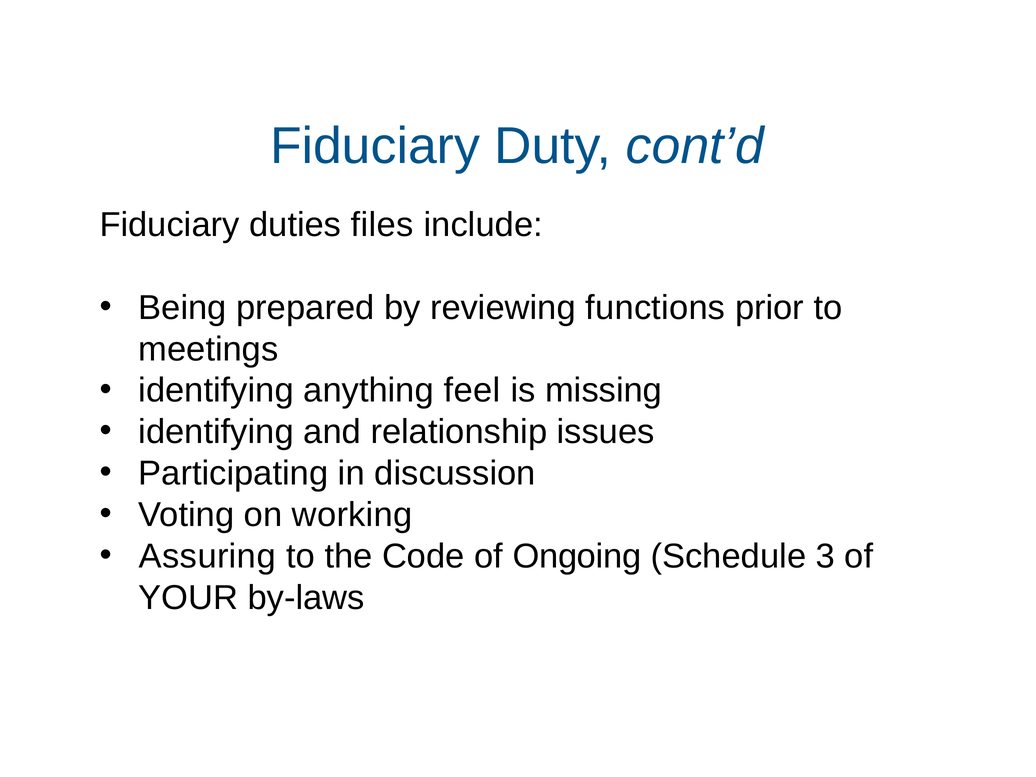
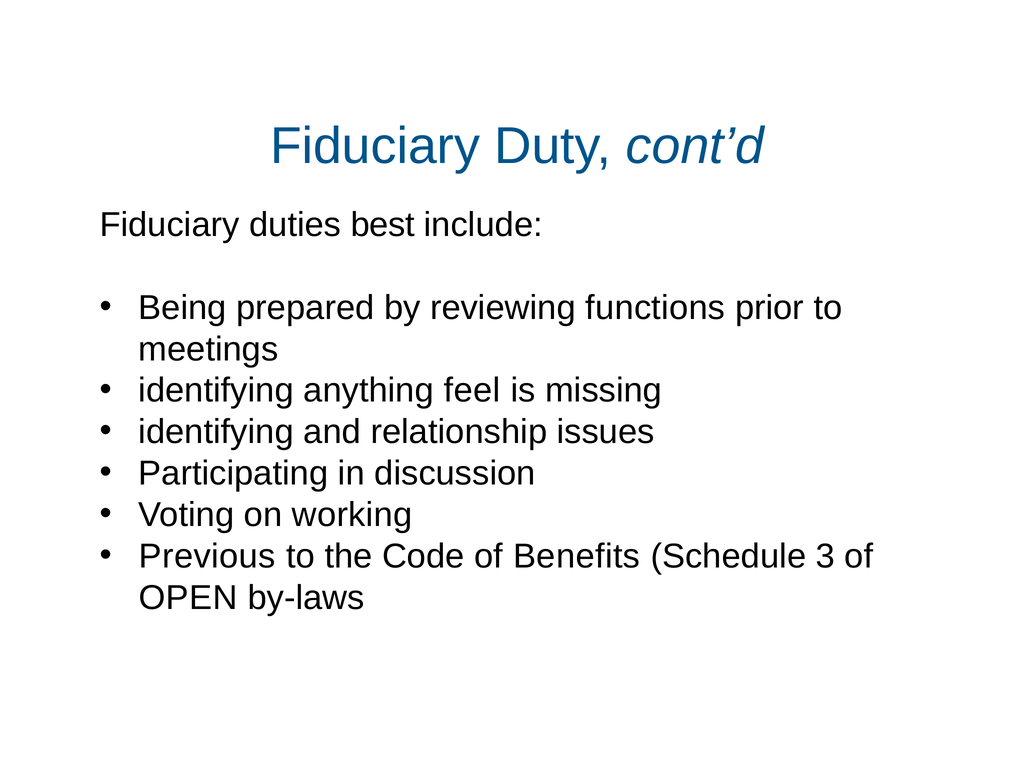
files: files -> best
Assuring: Assuring -> Previous
Ongoing: Ongoing -> Benefits
YOUR: YOUR -> OPEN
